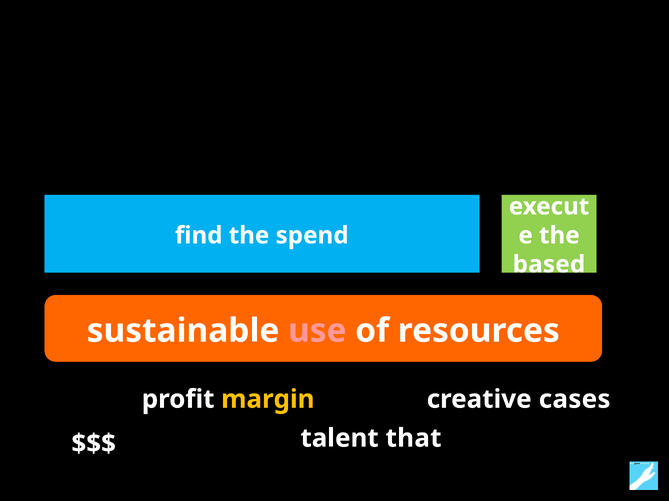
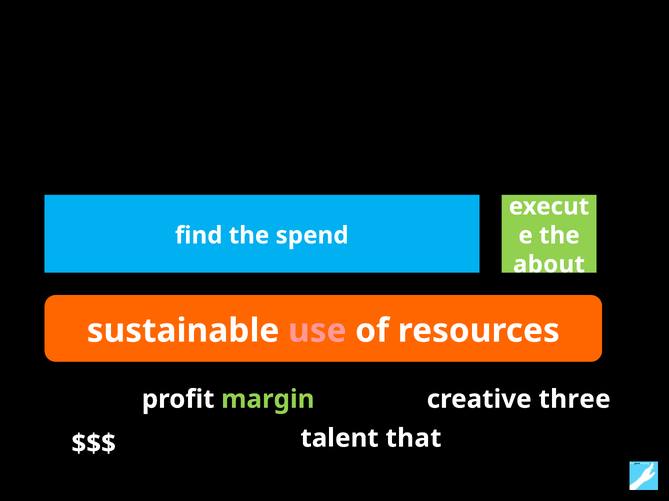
based: based -> about
margin colour: yellow -> light green
cases: cases -> three
